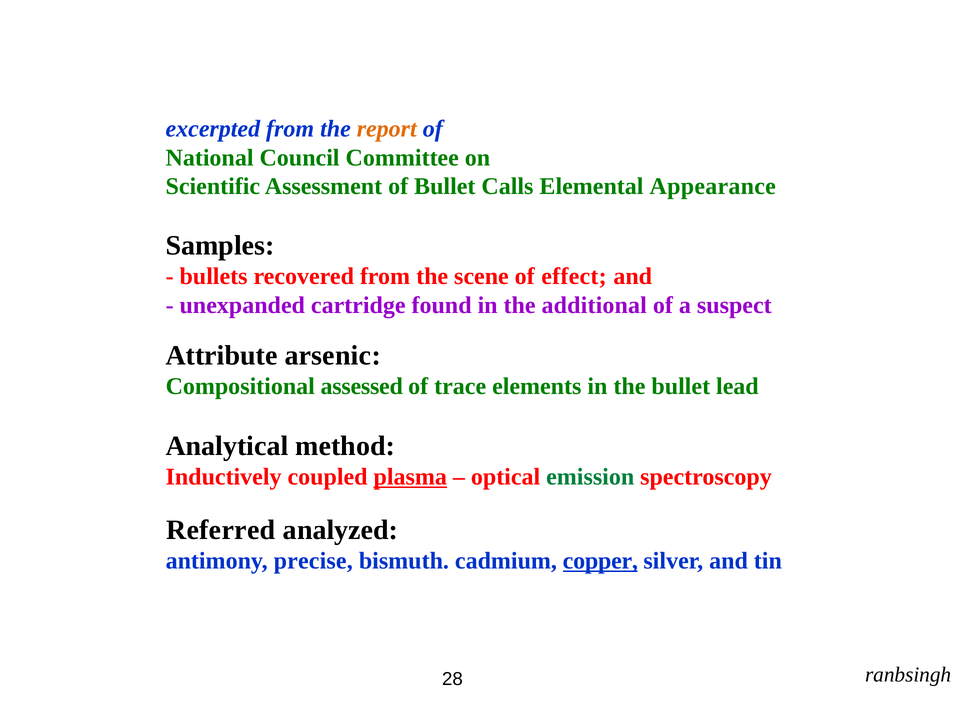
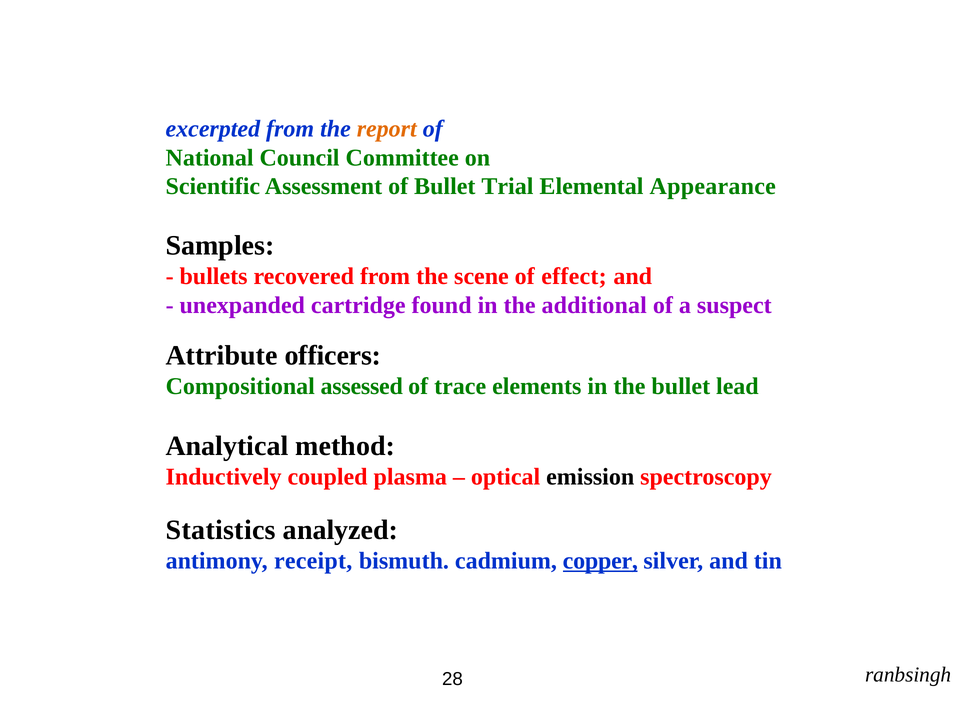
Calls: Calls -> Trial
arsenic: arsenic -> officers
plasma underline: present -> none
emission colour: green -> black
Referred: Referred -> Statistics
precise: precise -> receipt
